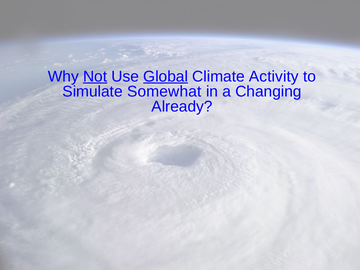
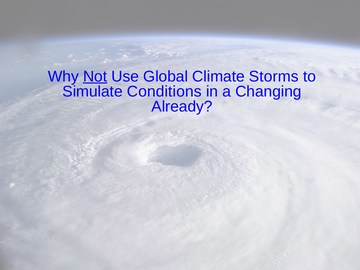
Global underline: present -> none
Activity: Activity -> Storms
Somewhat: Somewhat -> Conditions
